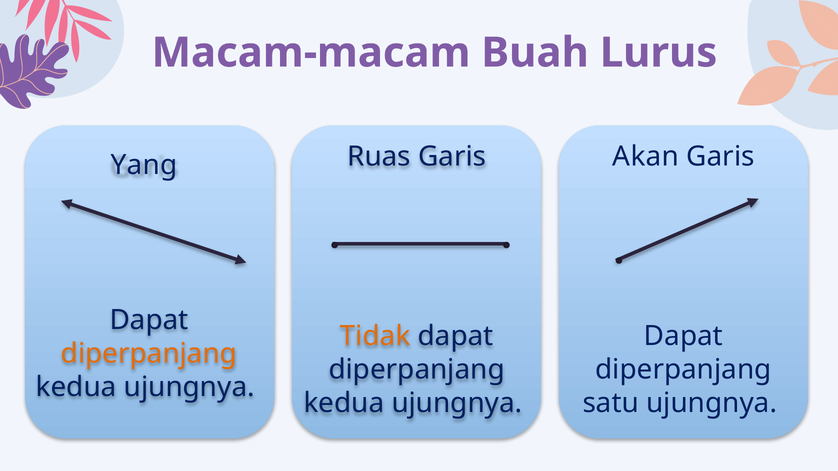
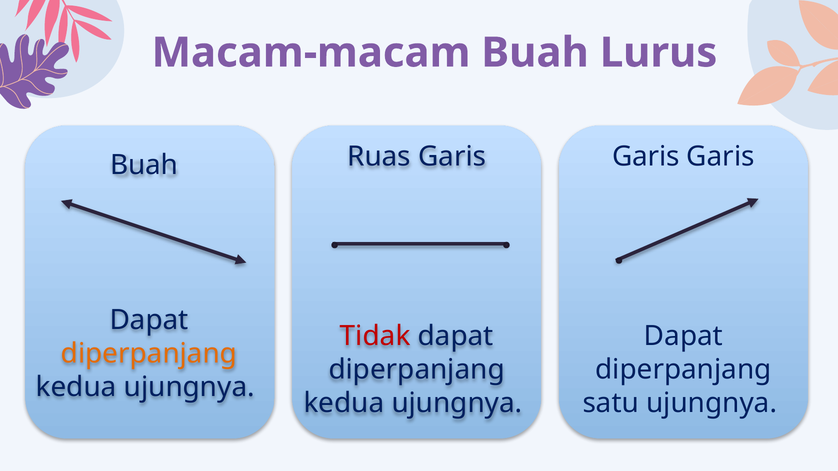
Akan at (646, 157): Akan -> Garis
Yang at (144, 165): Yang -> Buah
Tidak colour: orange -> red
